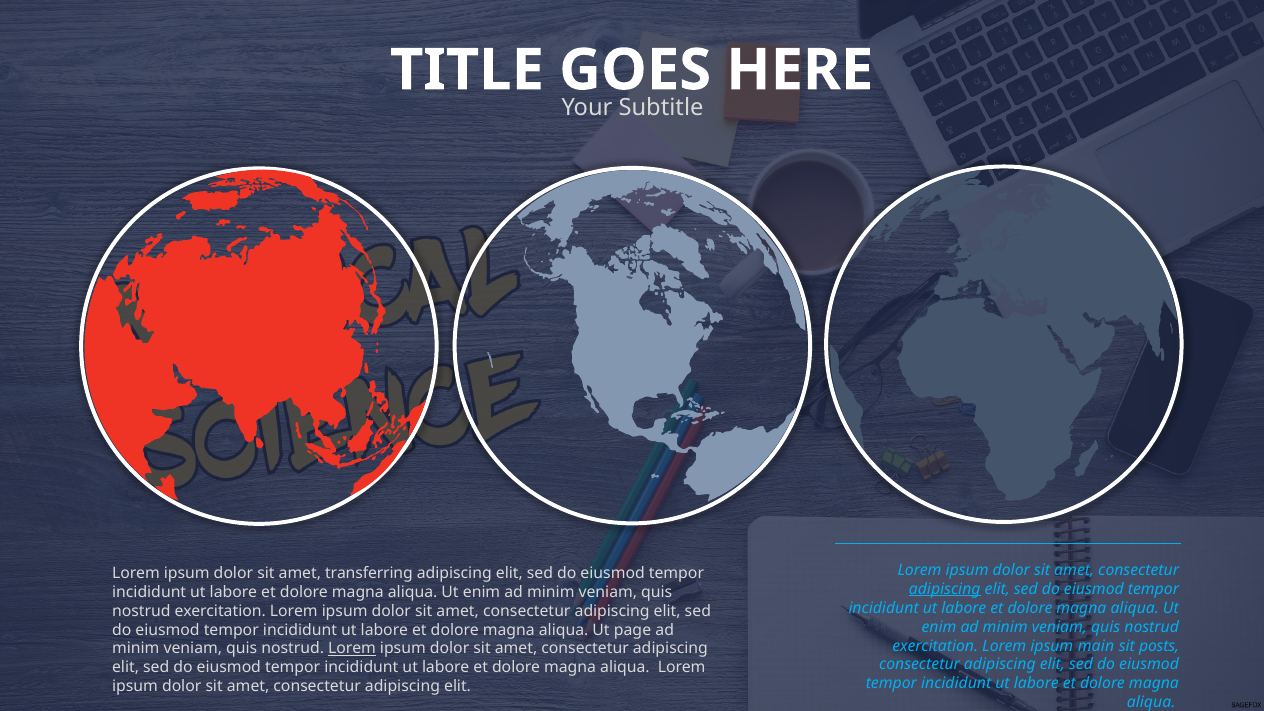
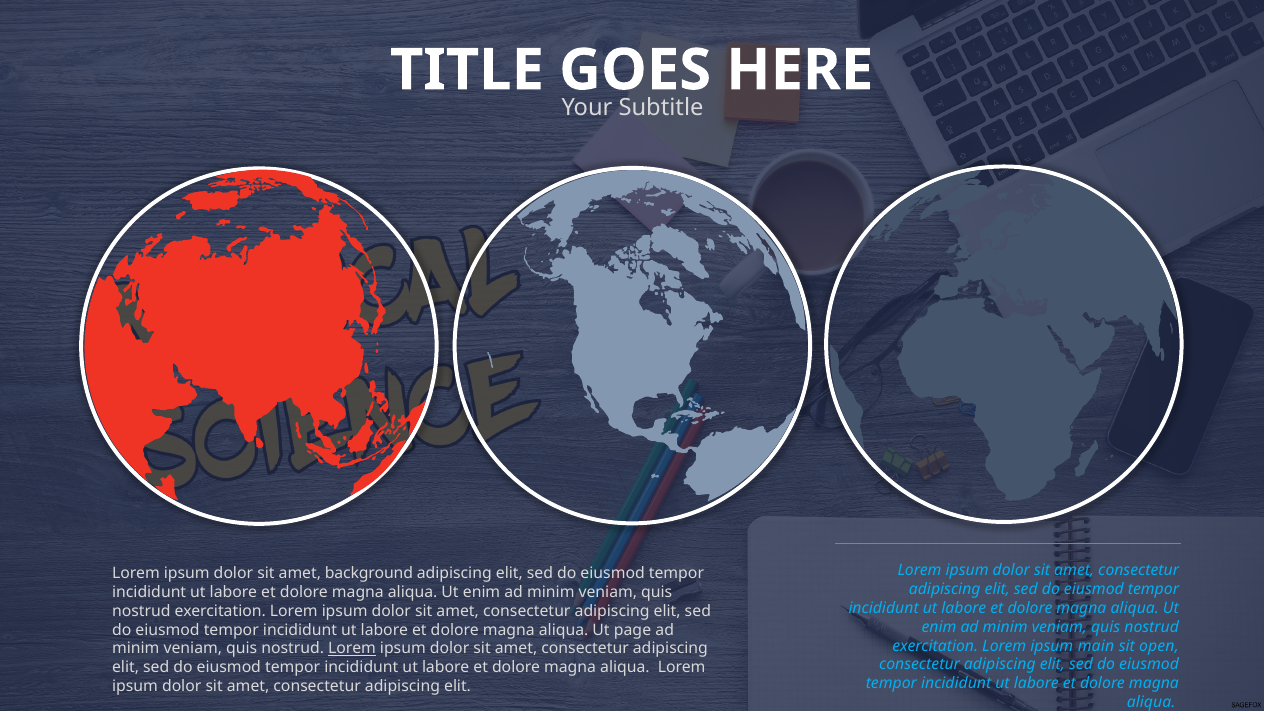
transferring: transferring -> background
adipiscing at (945, 589) underline: present -> none
posts: posts -> open
